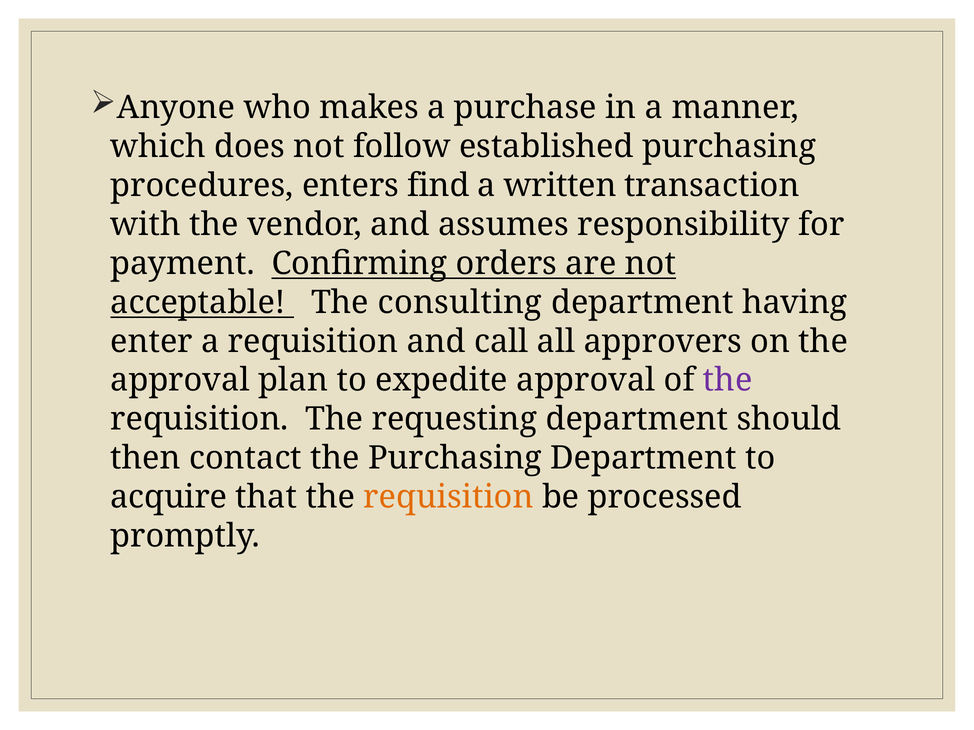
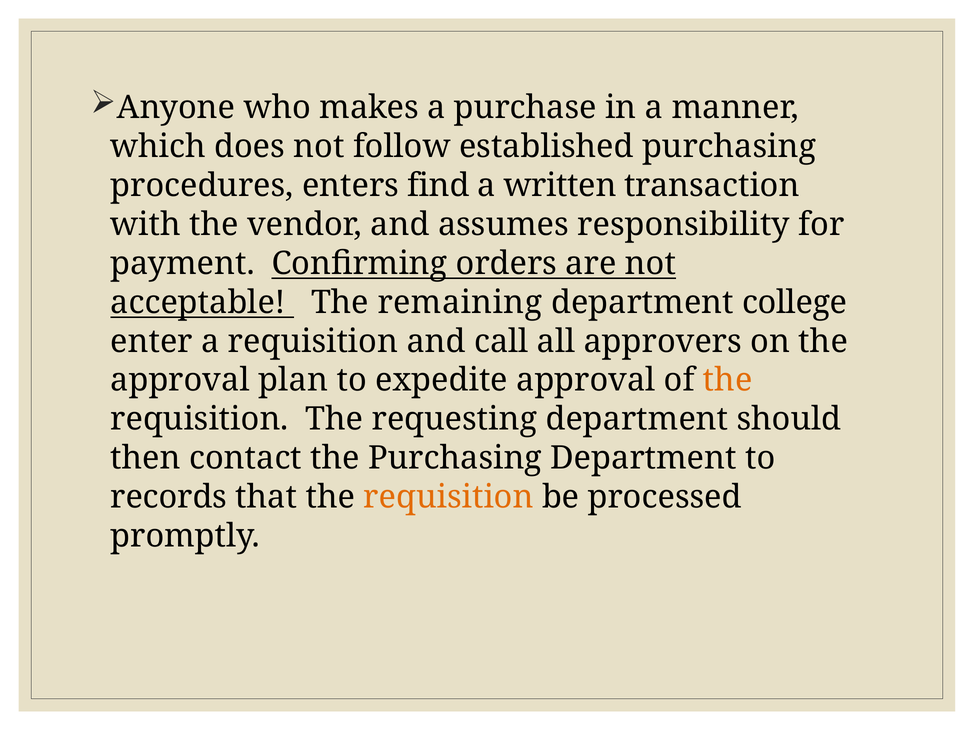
consulting: consulting -> remaining
having: having -> college
the at (728, 381) colour: purple -> orange
acquire: acquire -> records
